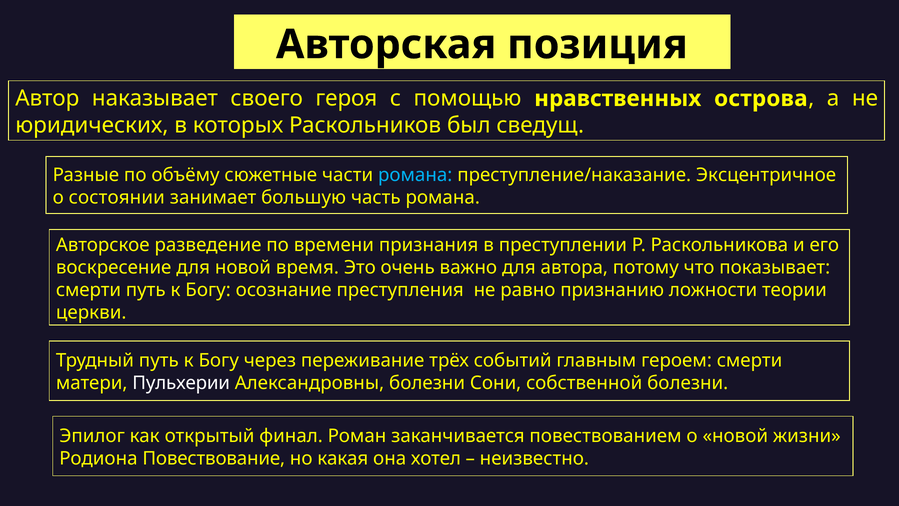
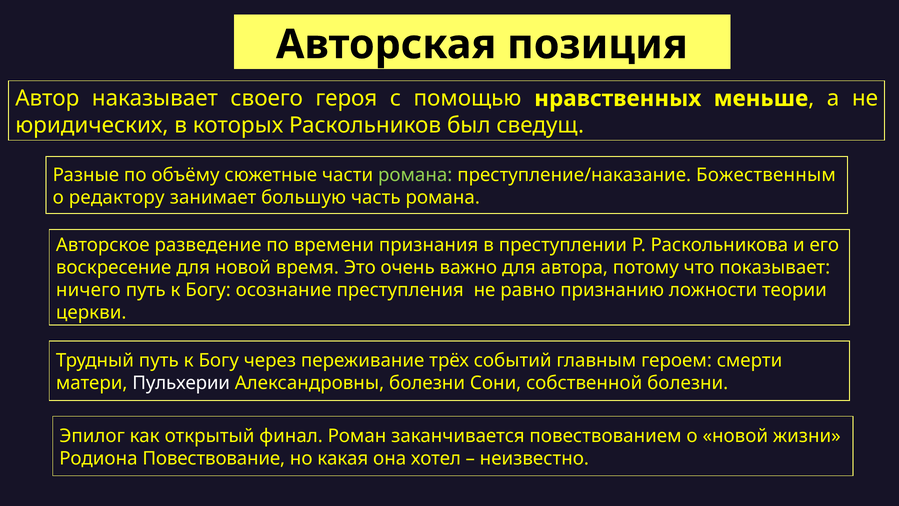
острова: острова -> меньше
романа at (415, 175) colour: light blue -> light green
Эксцентричное: Эксцентричное -> Божественным
состоянии: состоянии -> редактору
смерти at (88, 290): смерти -> ничего
